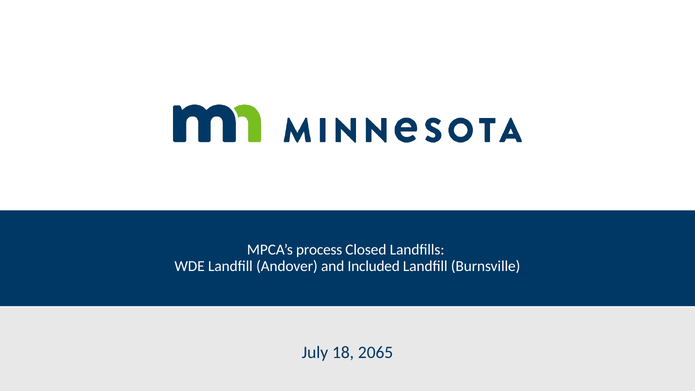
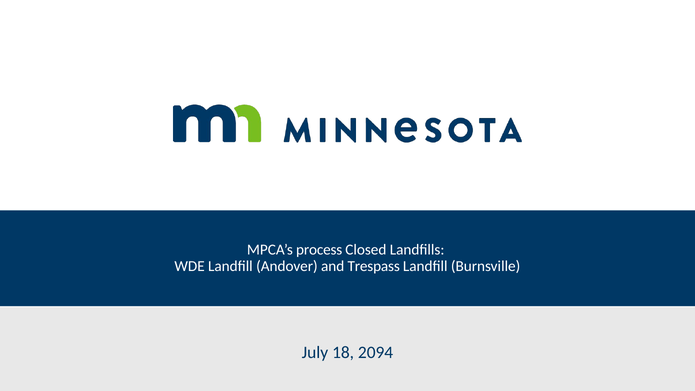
Included: Included -> Trespass
2065: 2065 -> 2094
